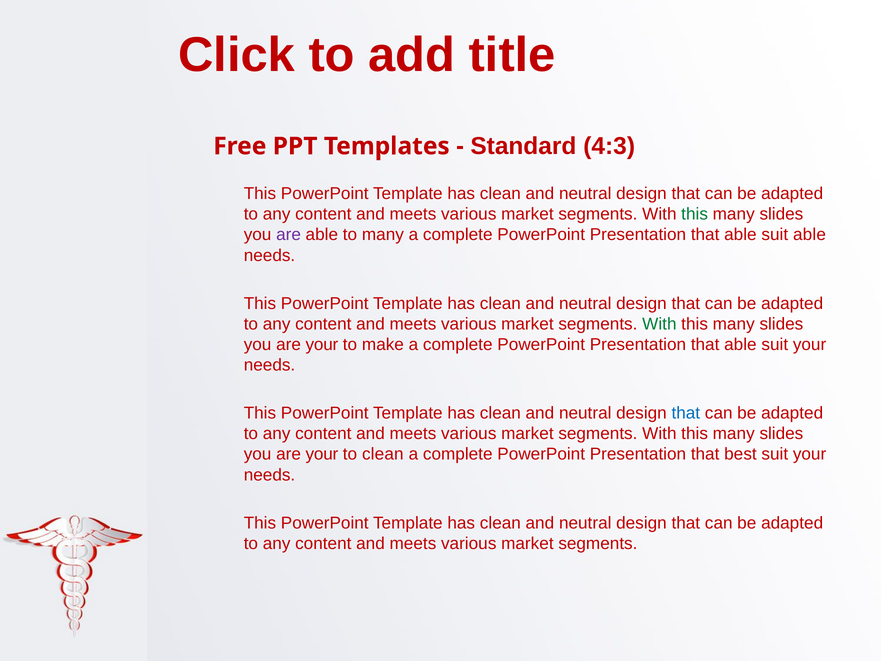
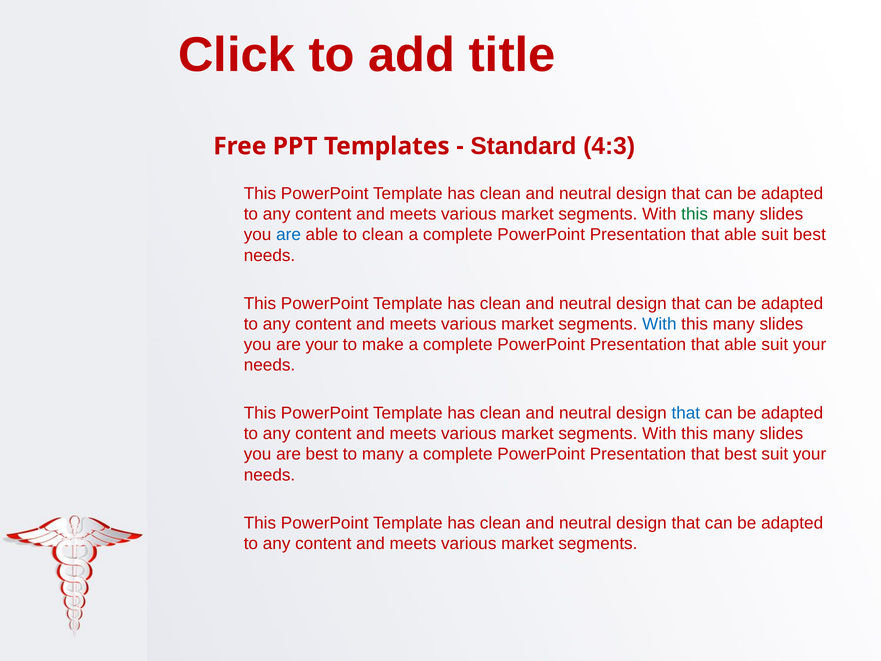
are at (289, 235) colour: purple -> blue
to many: many -> clean
suit able: able -> best
With at (659, 324) colour: green -> blue
your at (322, 454): your -> best
to clean: clean -> many
